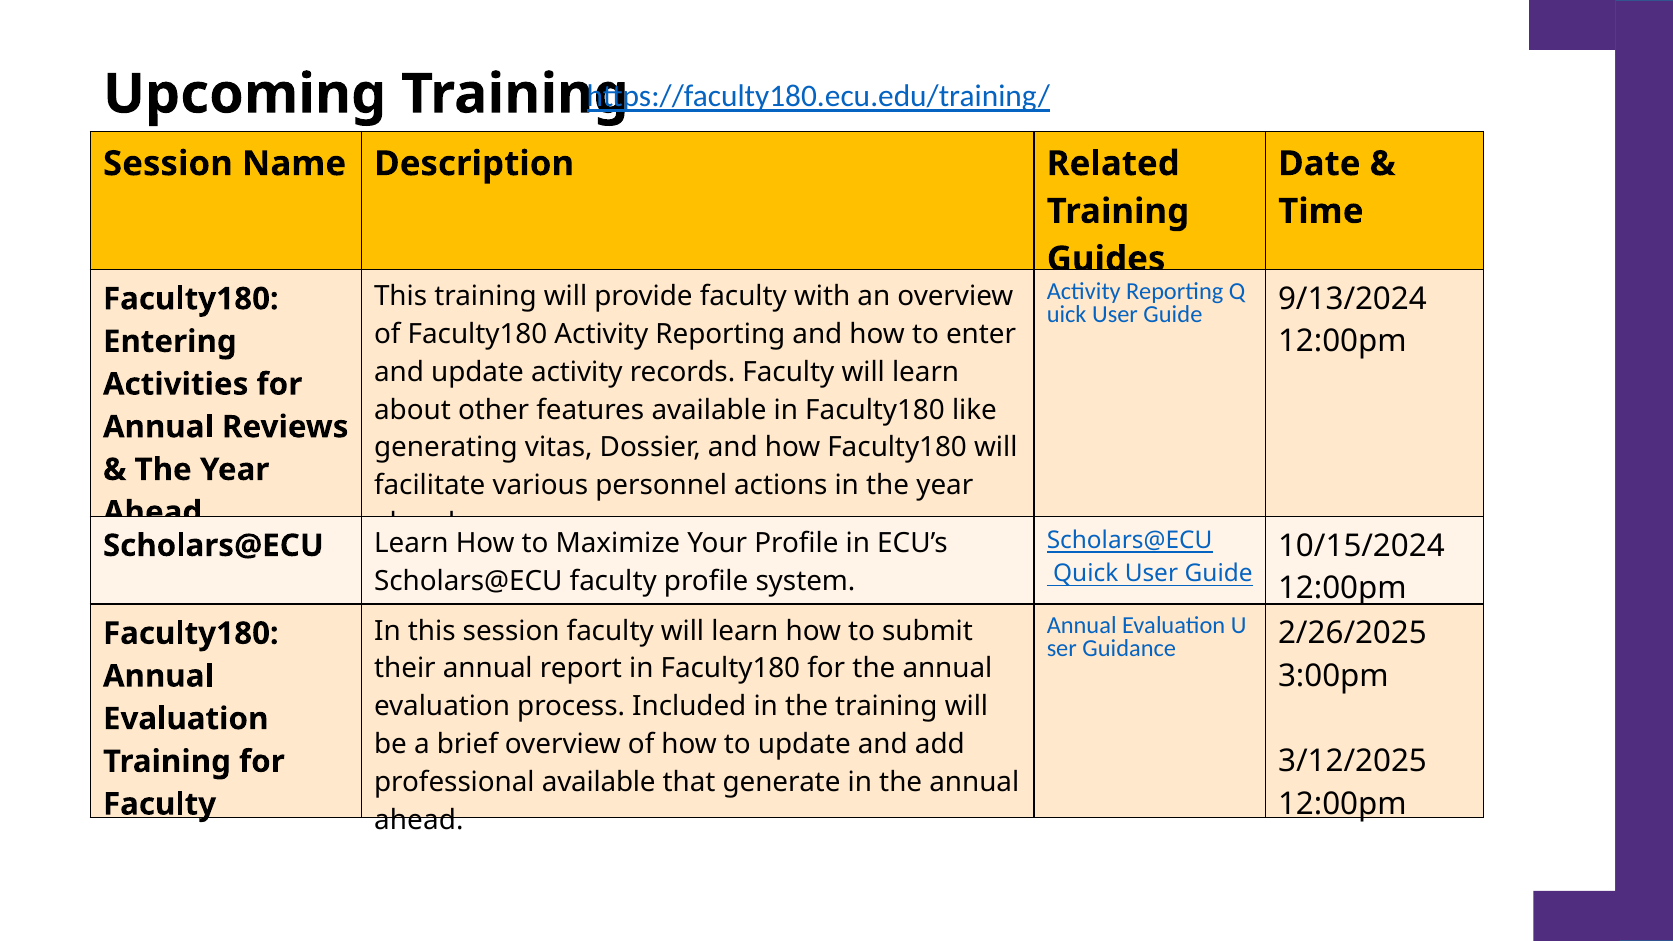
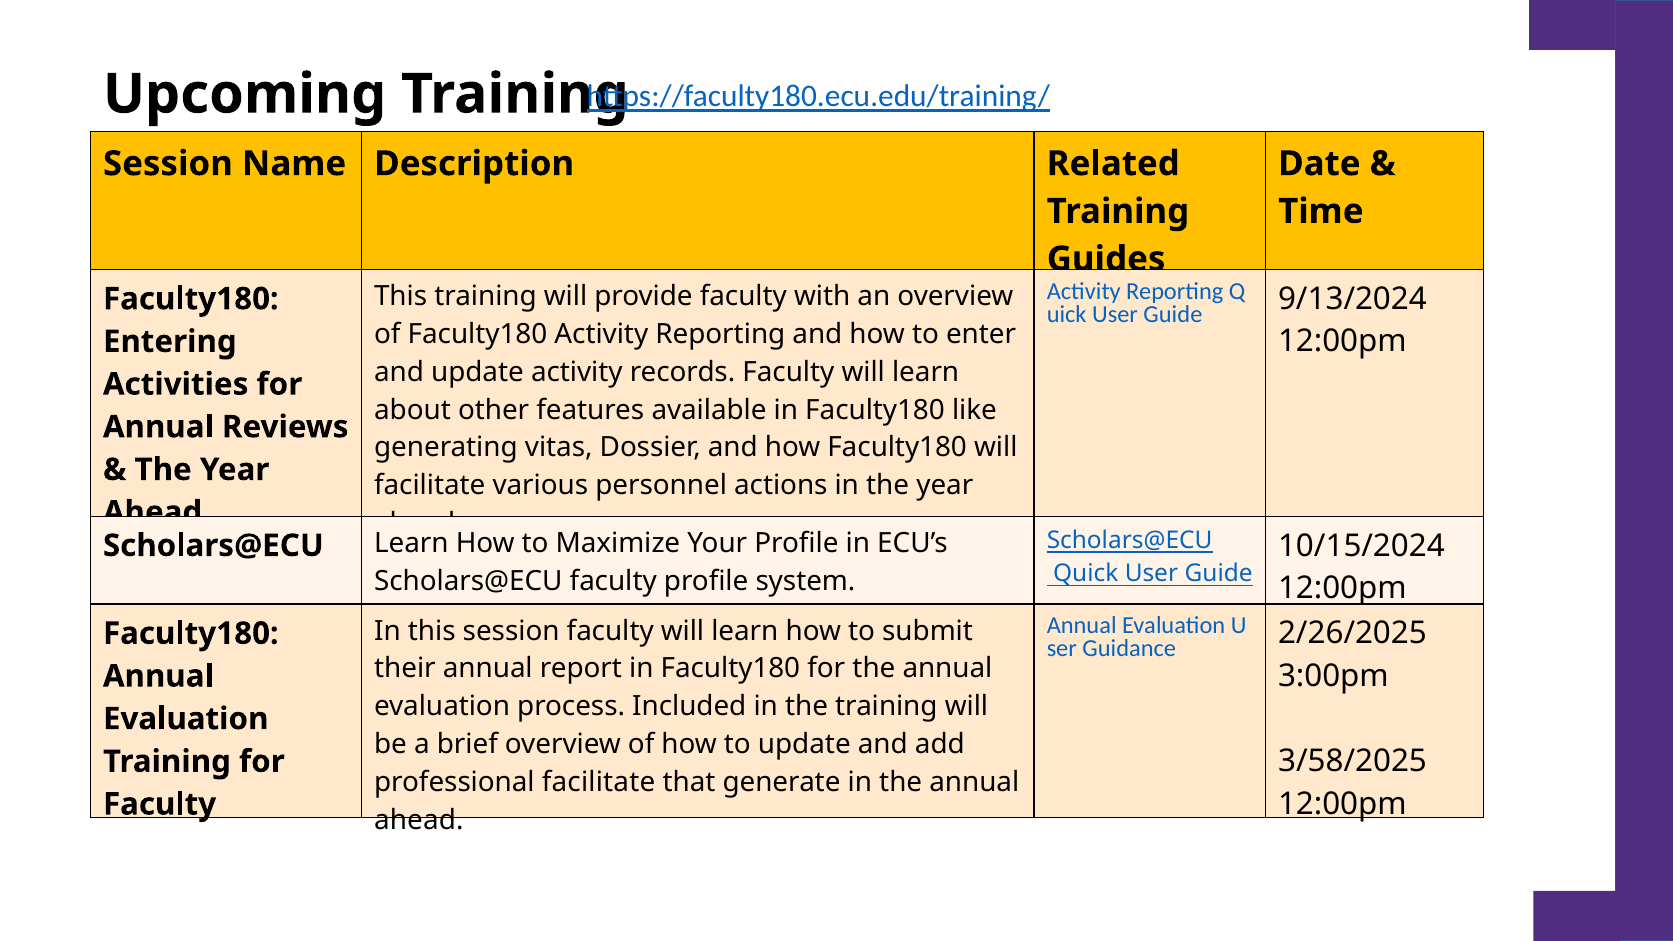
3/12/2025: 3/12/2025 -> 3/58/2025
professional available: available -> facilitate
